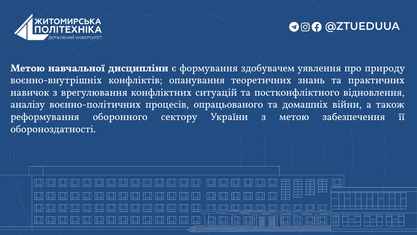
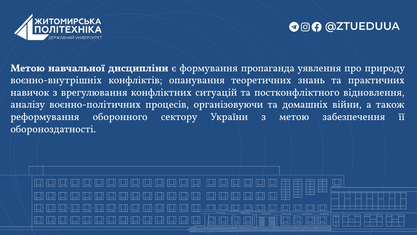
здобувачем: здобувачем -> пропаганда
опрацьованого: опрацьованого -> організовуючи
